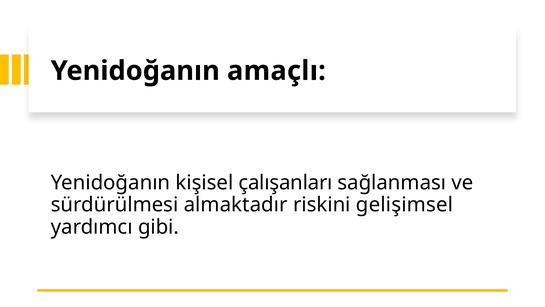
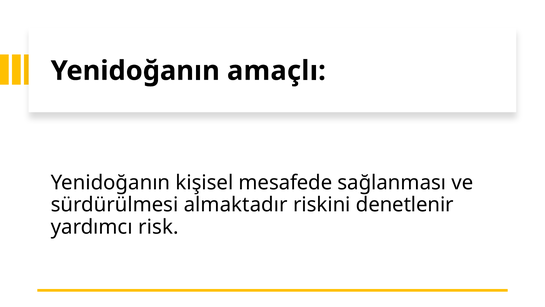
çalışanları: çalışanları -> mesafede
gelişimsel: gelişimsel -> denetlenir
gibi: gibi -> risk
